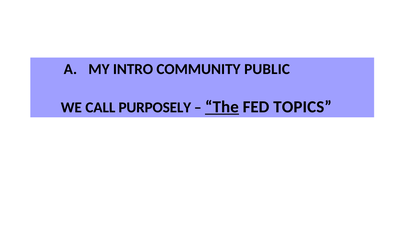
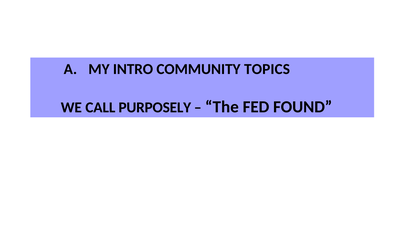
PUBLIC: PUBLIC -> TOPICS
The underline: present -> none
TOPICS: TOPICS -> FOUND
